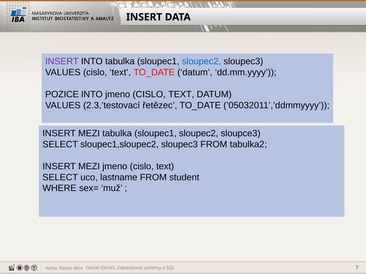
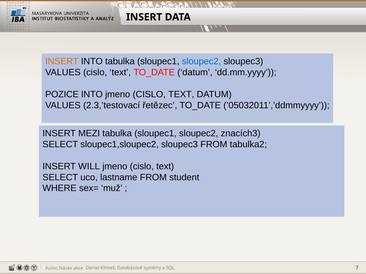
INSERT at (62, 62) colour: purple -> orange
sloupce3: sloupce3 -> znacích3
MEZI at (89, 167): MEZI -> WILL
